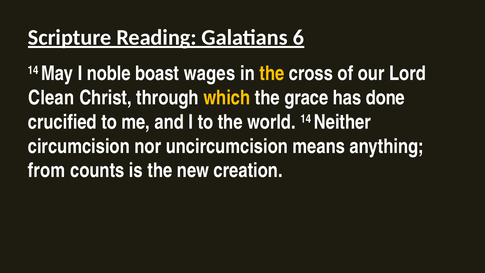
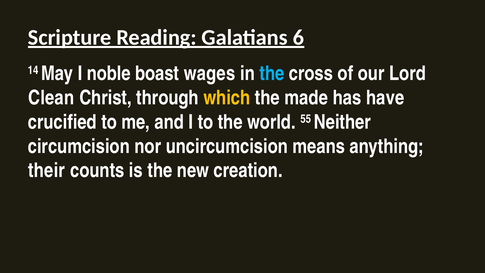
the at (272, 74) colour: yellow -> light blue
grace: grace -> made
done: done -> have
world 14: 14 -> 55
from: from -> their
